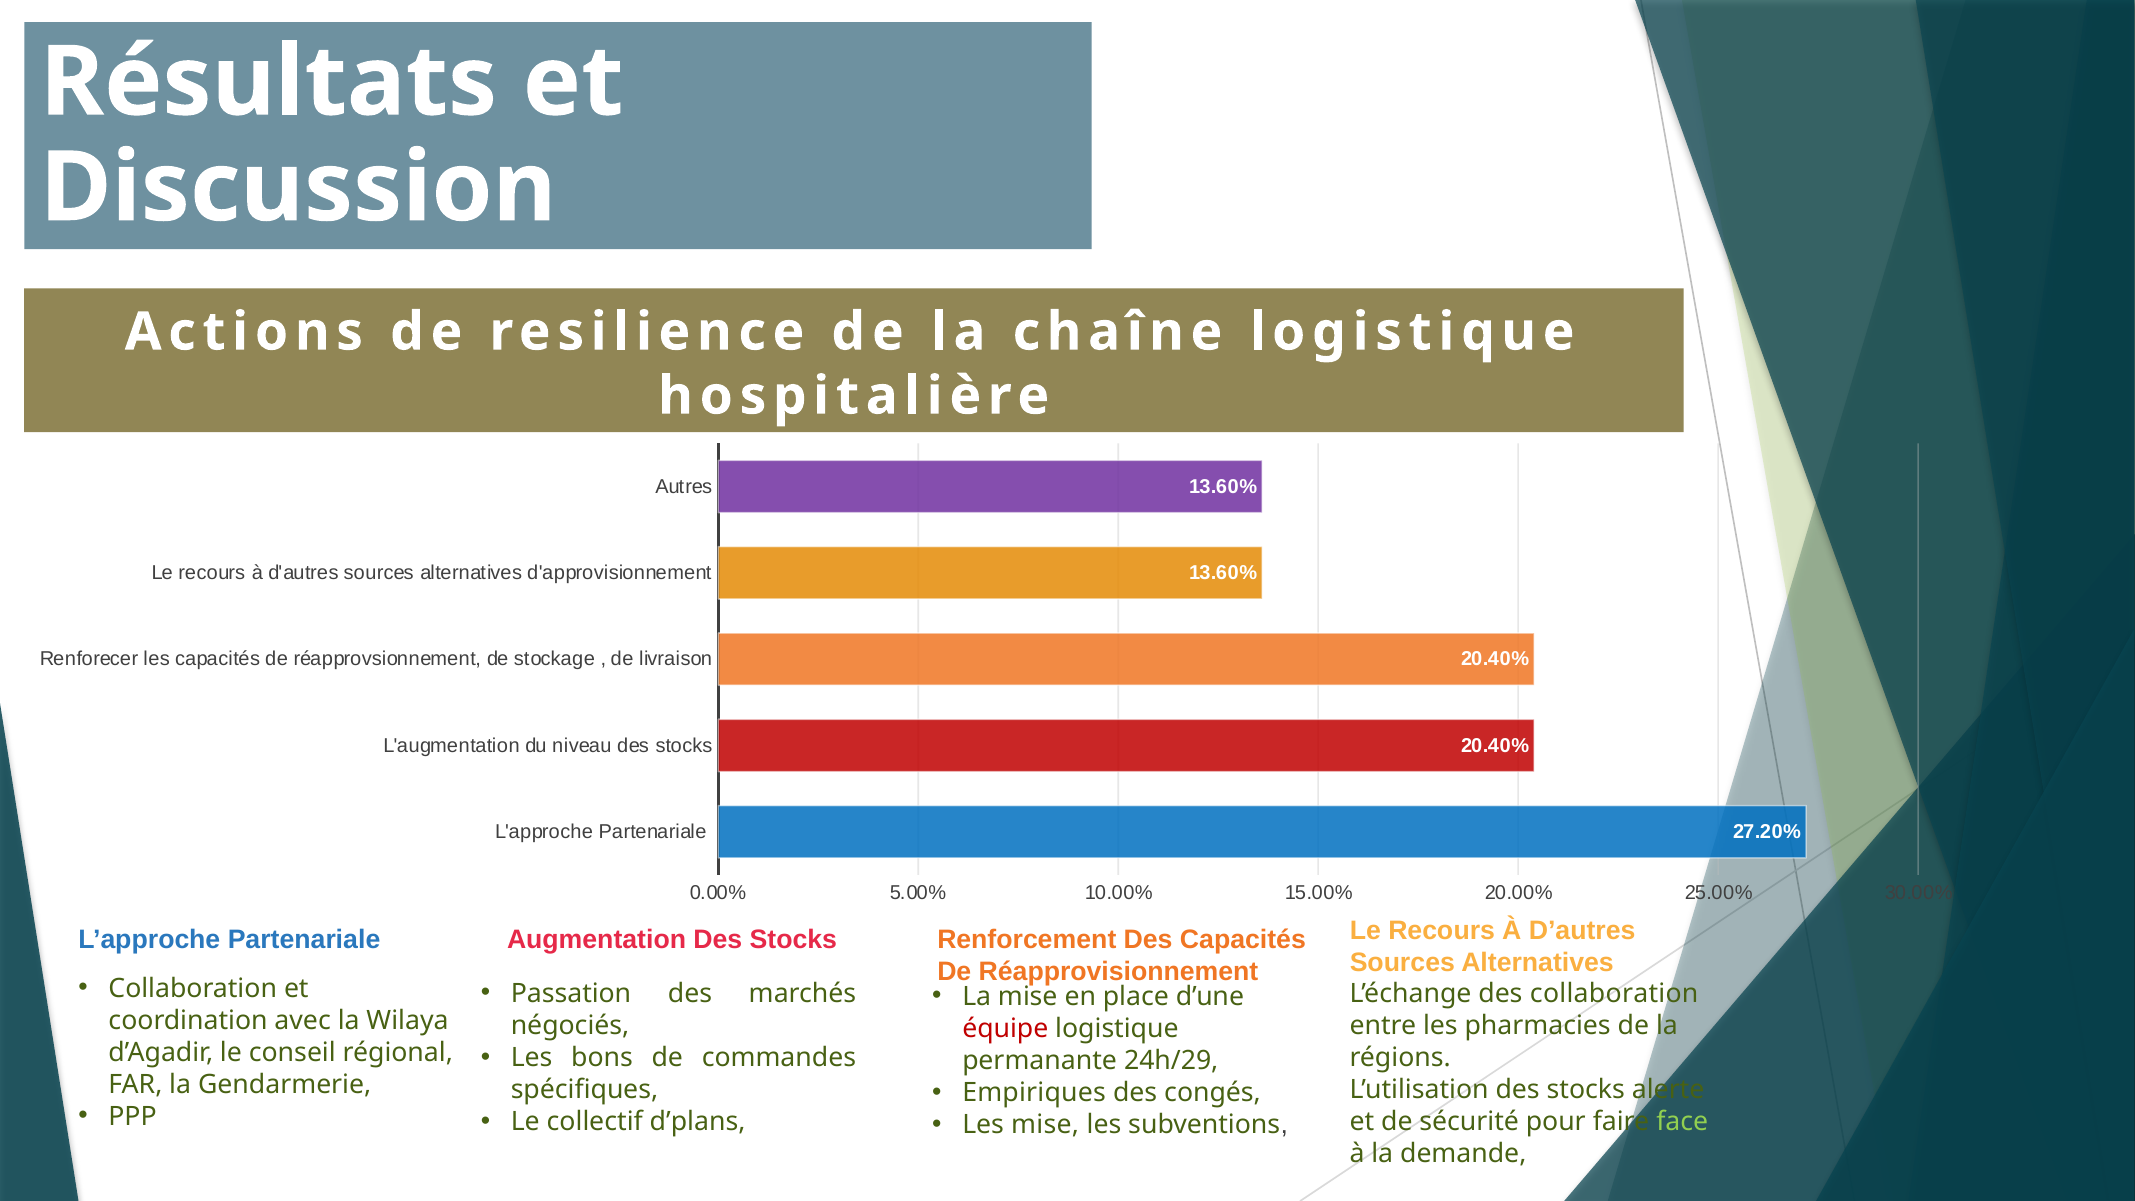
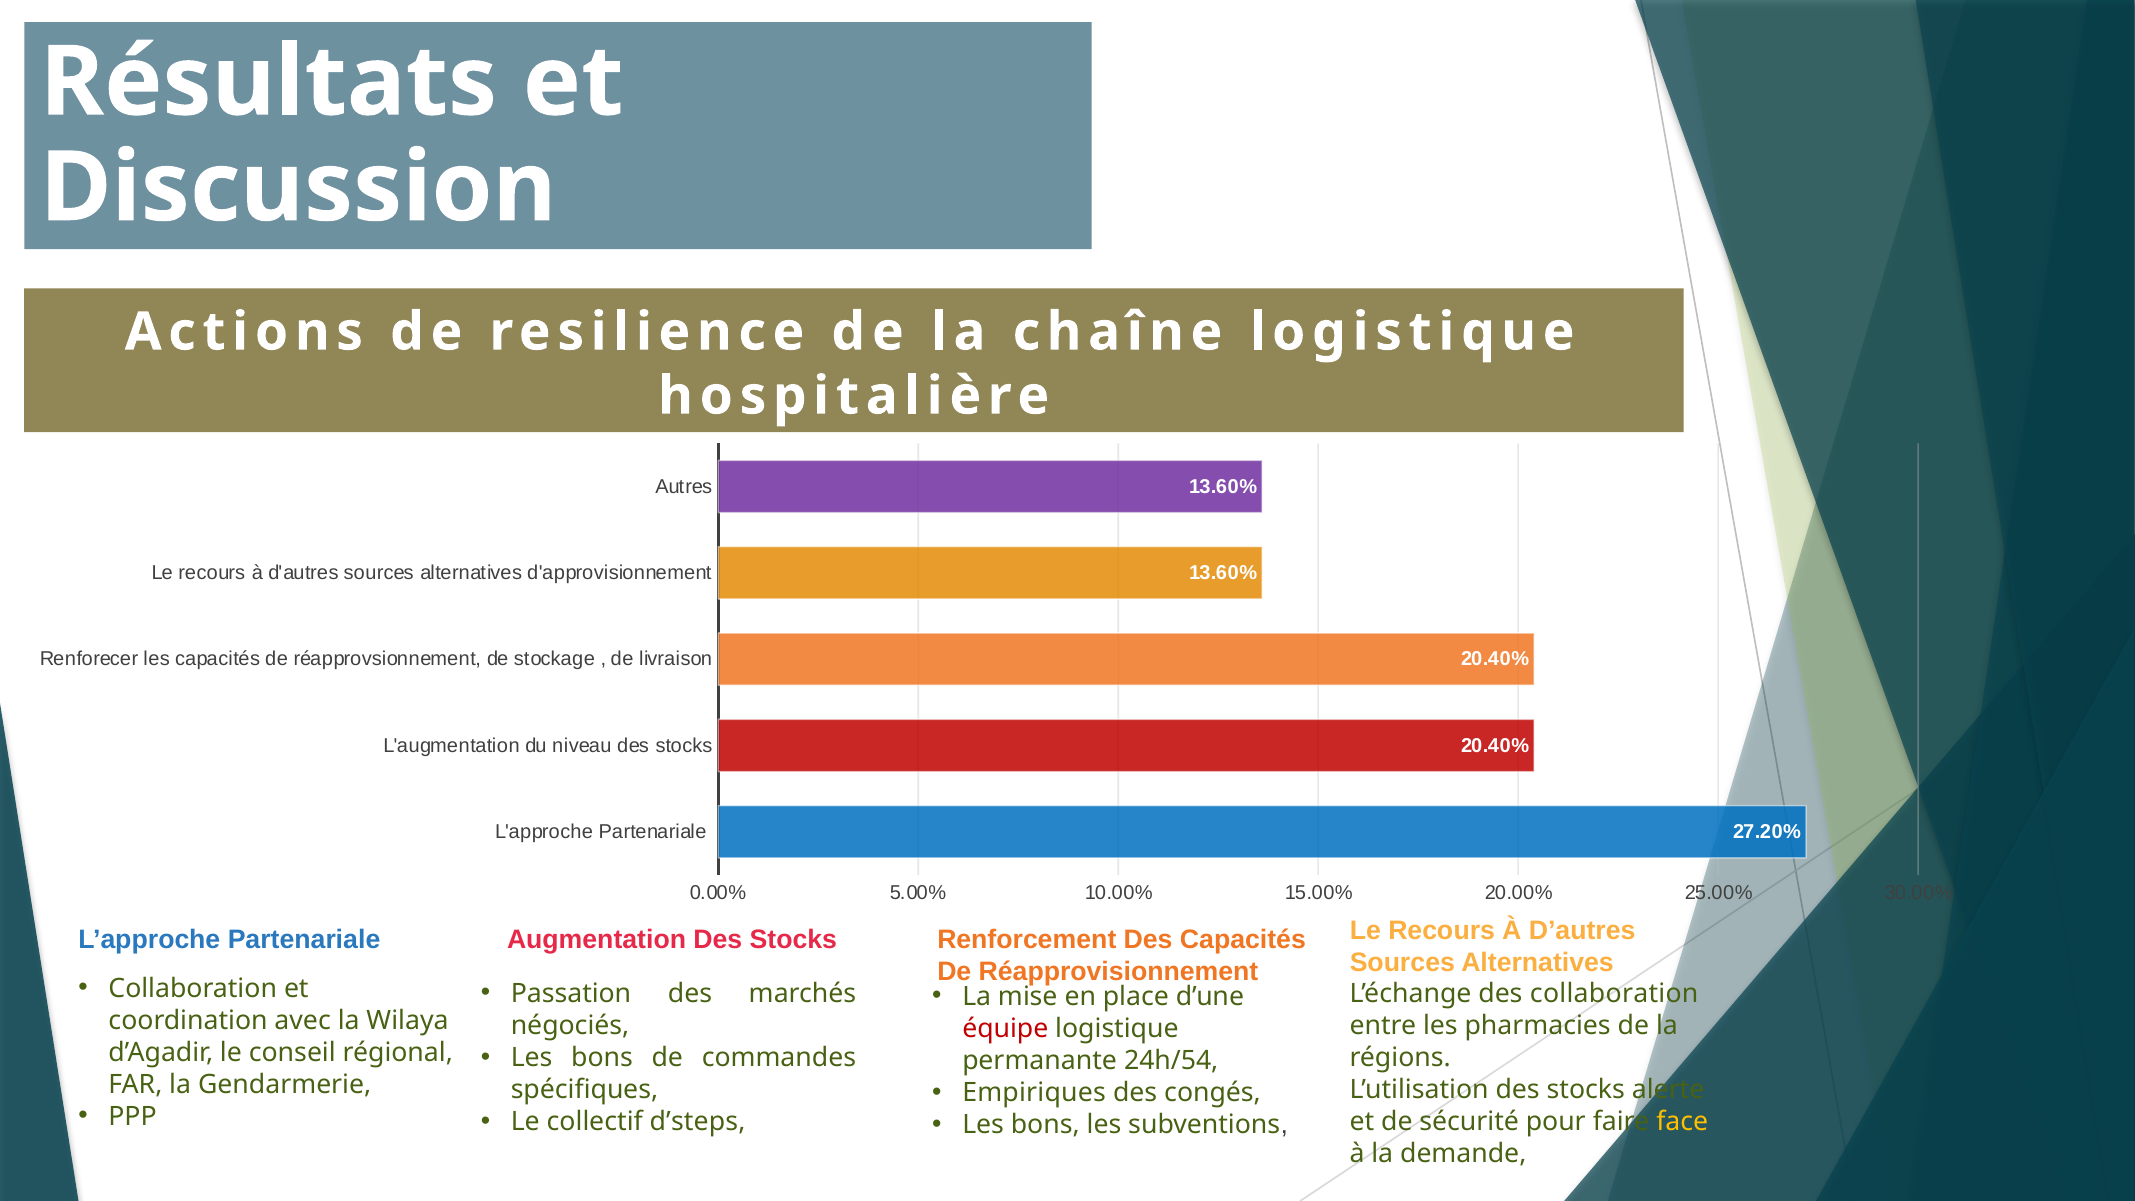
24h/29: 24h/29 -> 24h/54
d’plans: d’plans -> d’steps
mise at (1045, 1125): mise -> bons
face colour: light green -> yellow
